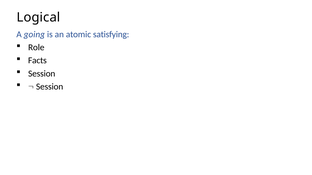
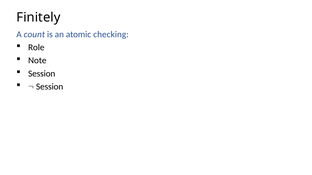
Logical: Logical -> Finitely
going: going -> count
satisfying: satisfying -> checking
Facts: Facts -> Note
